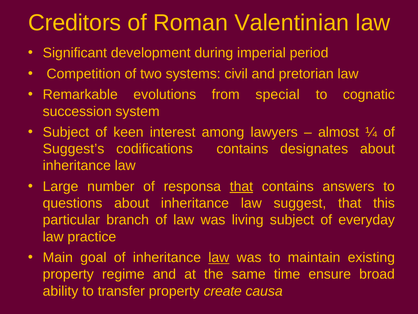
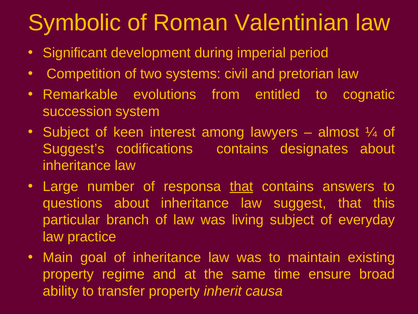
Creditors: Creditors -> Symbolic
special: special -> entitled
law at (219, 257) underline: present -> none
create: create -> inherit
